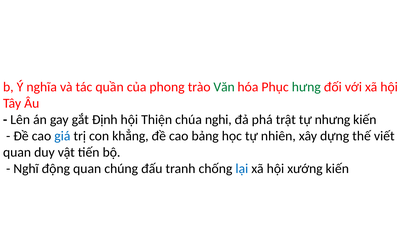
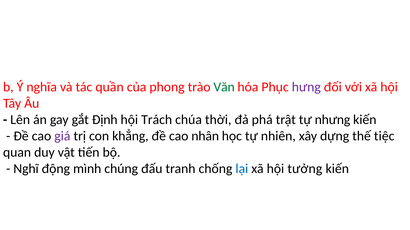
hưng colour: green -> purple
Thiện: Thiện -> Trách
nghi: nghi -> thời
giá colour: blue -> purple
bảng: bảng -> nhân
viết: viết -> tiệc
động quan: quan -> mình
xướng: xướng -> tưởng
